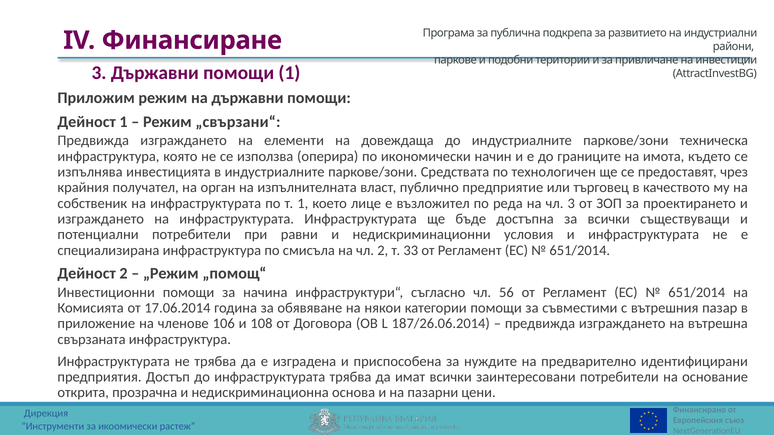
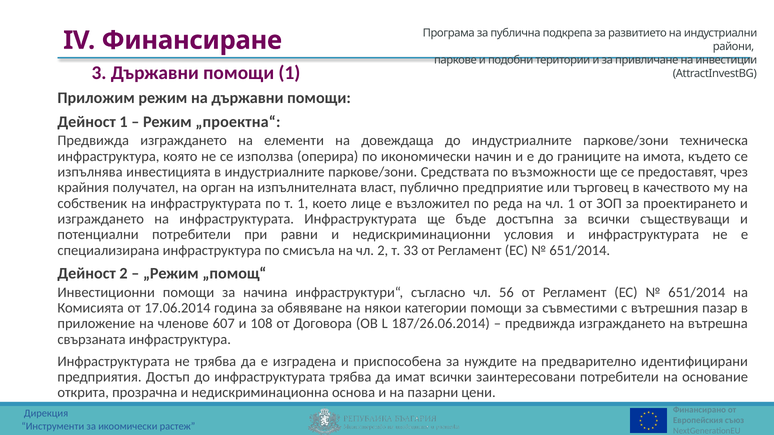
„свързани“: „свързани“ -> „проектна“
технологичен: технологичен -> възможности
чл 3: 3 -> 1
106: 106 -> 607
